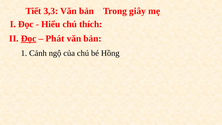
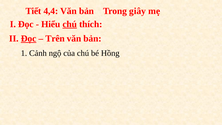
3,3: 3,3 -> 4,4
chú at (70, 24) underline: none -> present
Phát: Phát -> Trên
